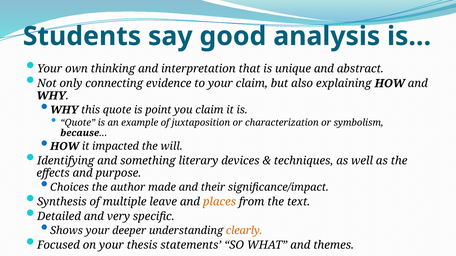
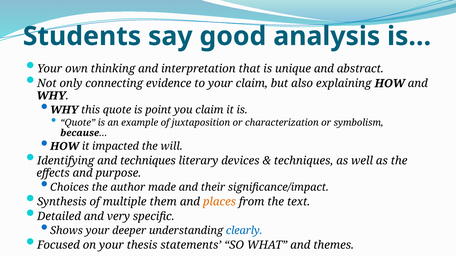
and something: something -> techniques
leave: leave -> them
clearly colour: orange -> blue
